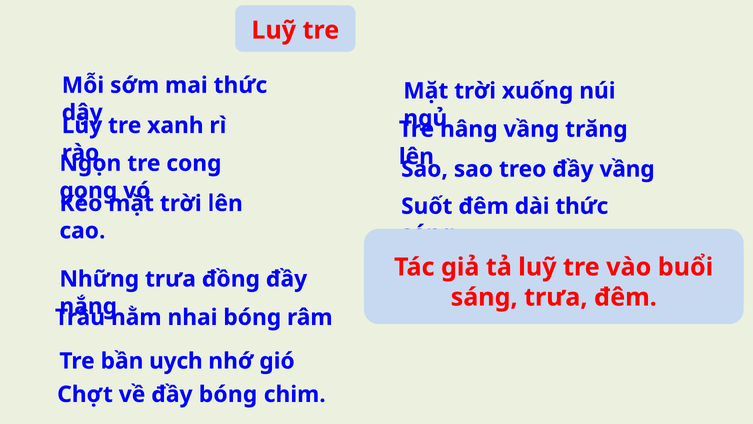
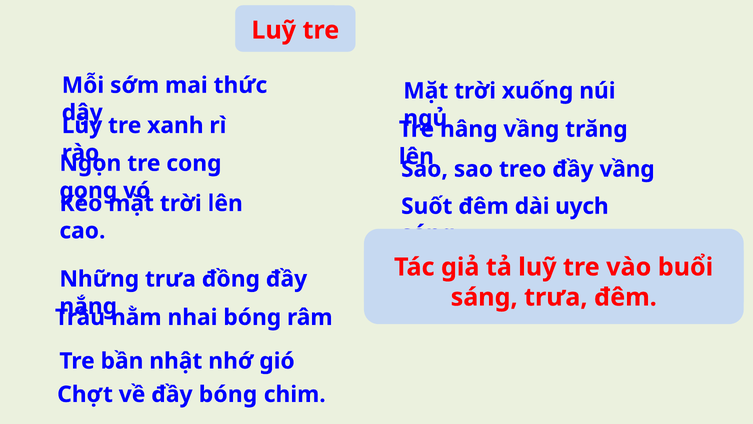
dài thức: thức -> uych
uych: uych -> nhật
